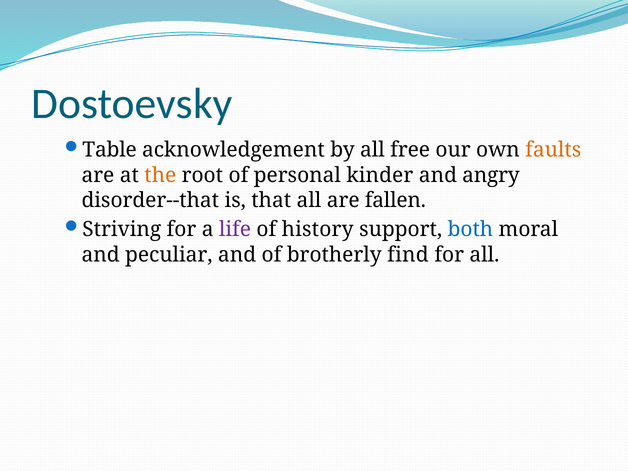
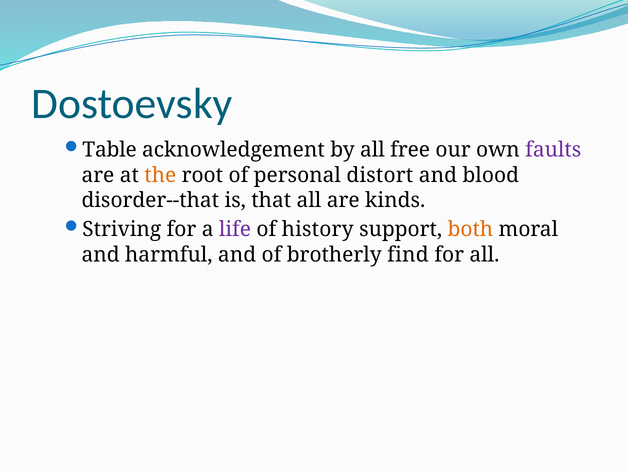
faults colour: orange -> purple
kinder: kinder -> distort
angry: angry -> blood
fallen: fallen -> kinds
both colour: blue -> orange
peculiar: peculiar -> harmful
